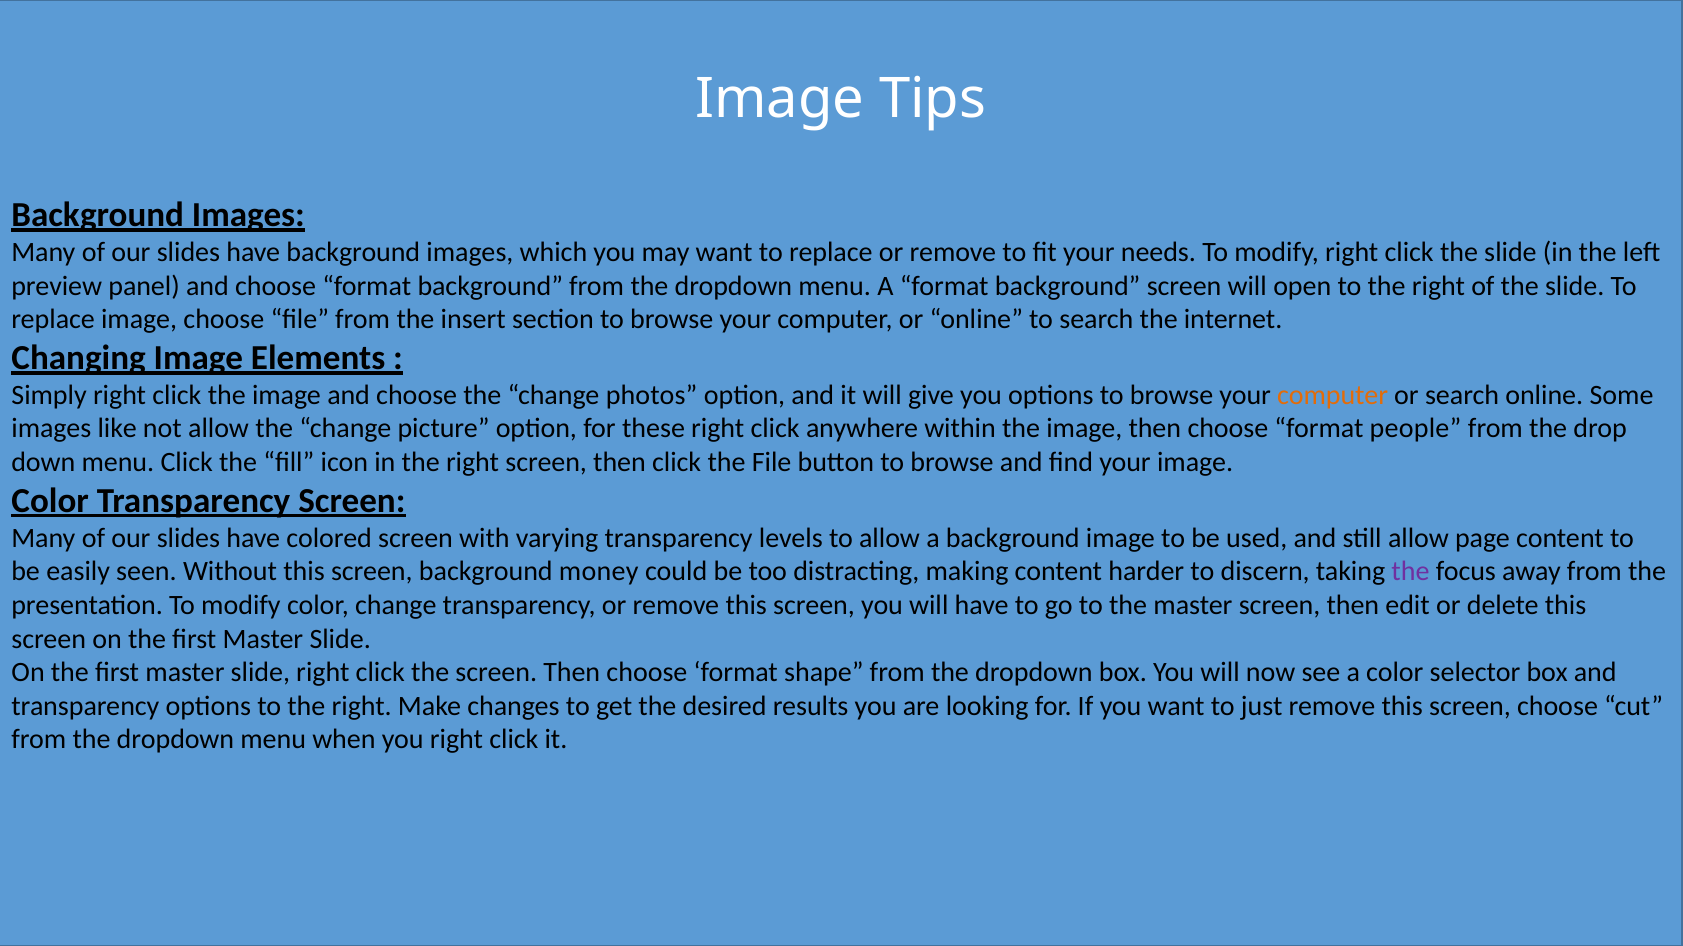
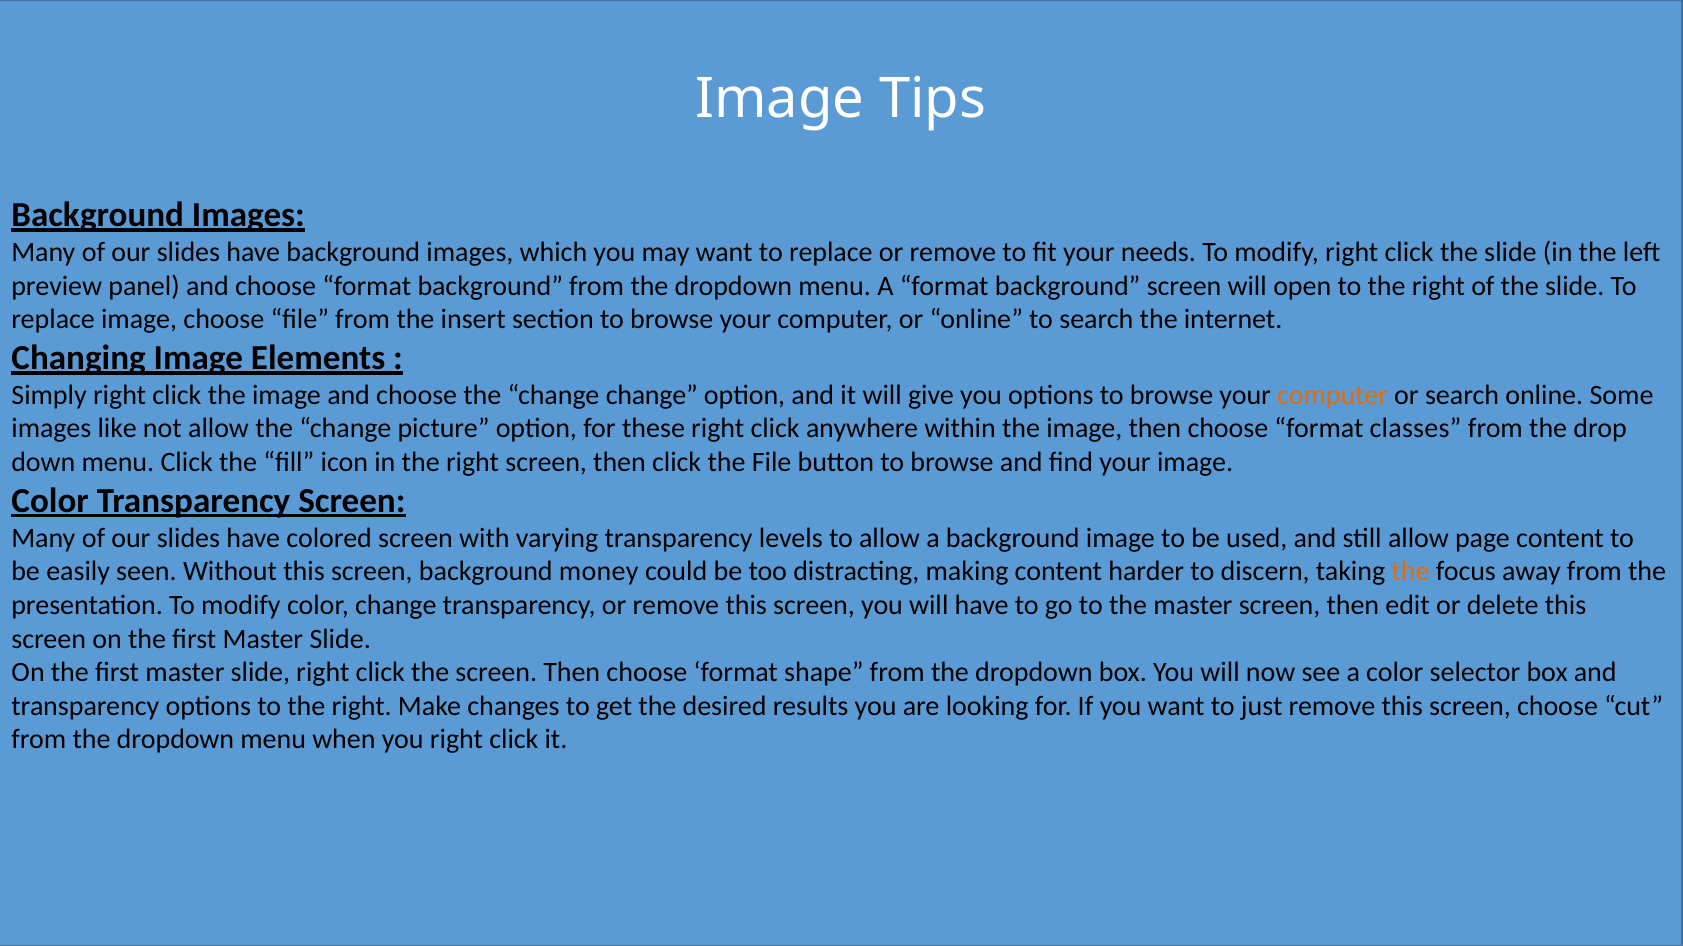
change photos: photos -> change
people: people -> classes
the at (1411, 572) colour: purple -> orange
